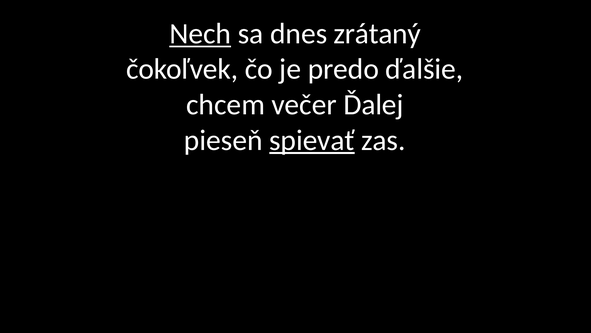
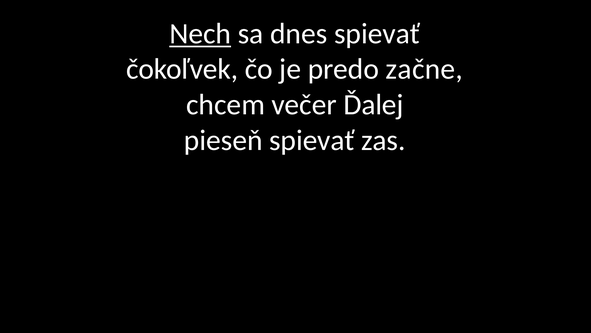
dnes zrátaný: zrátaný -> spievať
ďalšie: ďalšie -> začne
spievať at (312, 140) underline: present -> none
